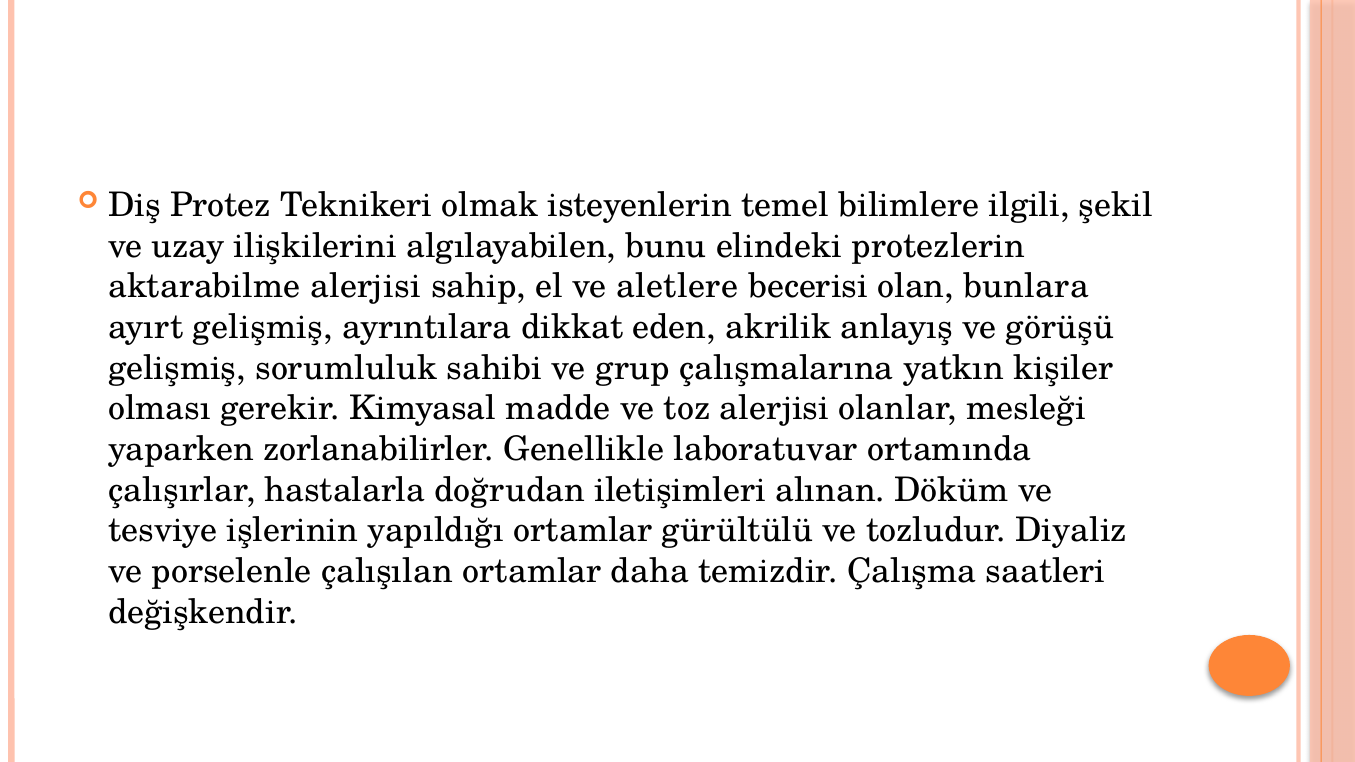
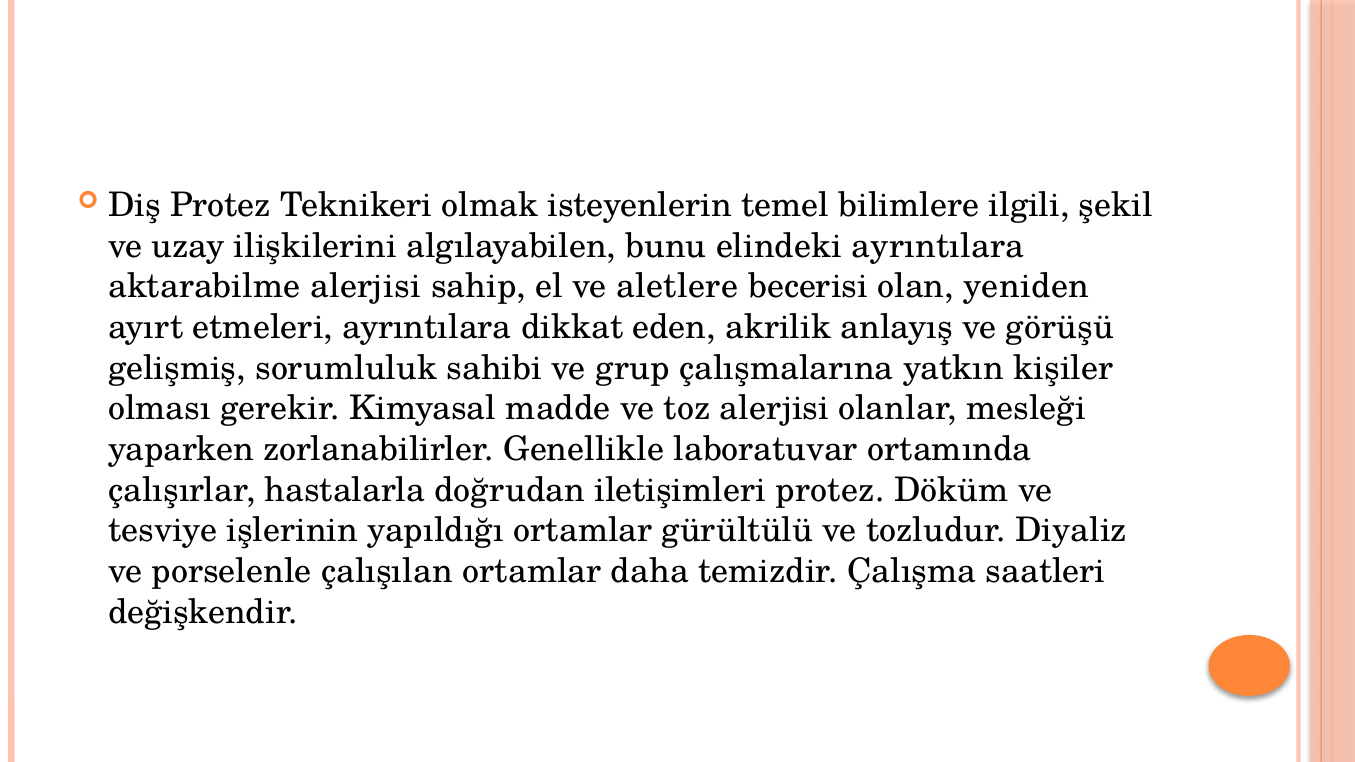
elindeki protezlerin: protezlerin -> ayrıntılara
bunlara: bunlara -> yeniden
ayırt gelişmiş: gelişmiş -> etmeleri
iletişimleri alınan: alınan -> protez
